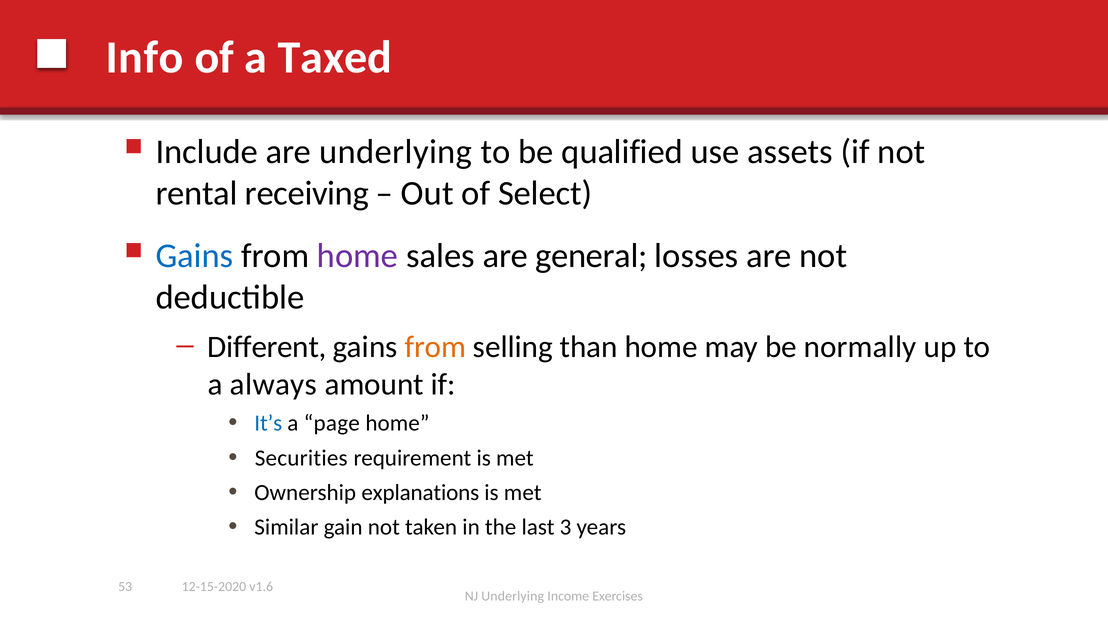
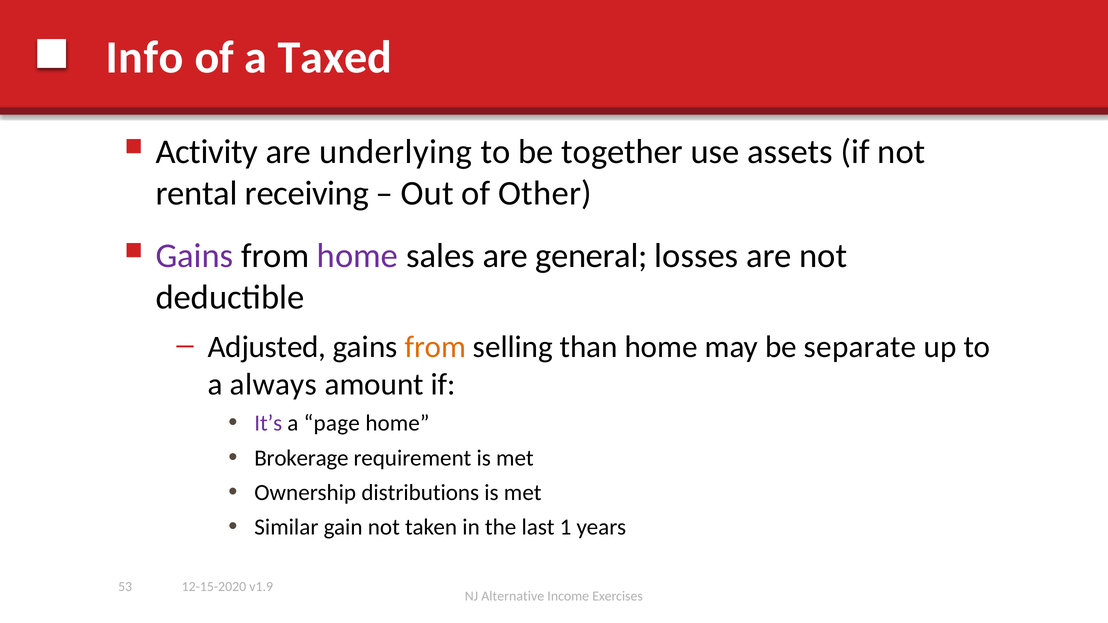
Include: Include -> Activity
qualified: qualified -> together
Select: Select -> Other
Gains at (195, 256) colour: blue -> purple
Different: Different -> Adjusted
normally: normally -> separate
It’s colour: blue -> purple
Securities: Securities -> Brokerage
explanations: explanations -> distributions
3: 3 -> 1
v1.6: v1.6 -> v1.9
NJ Underlying: Underlying -> Alternative
